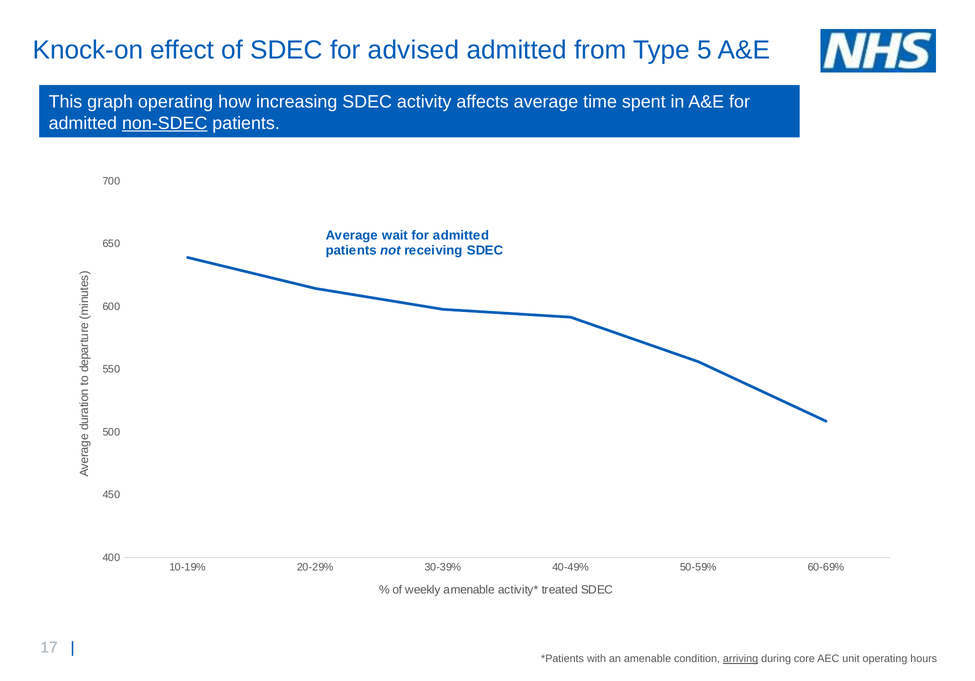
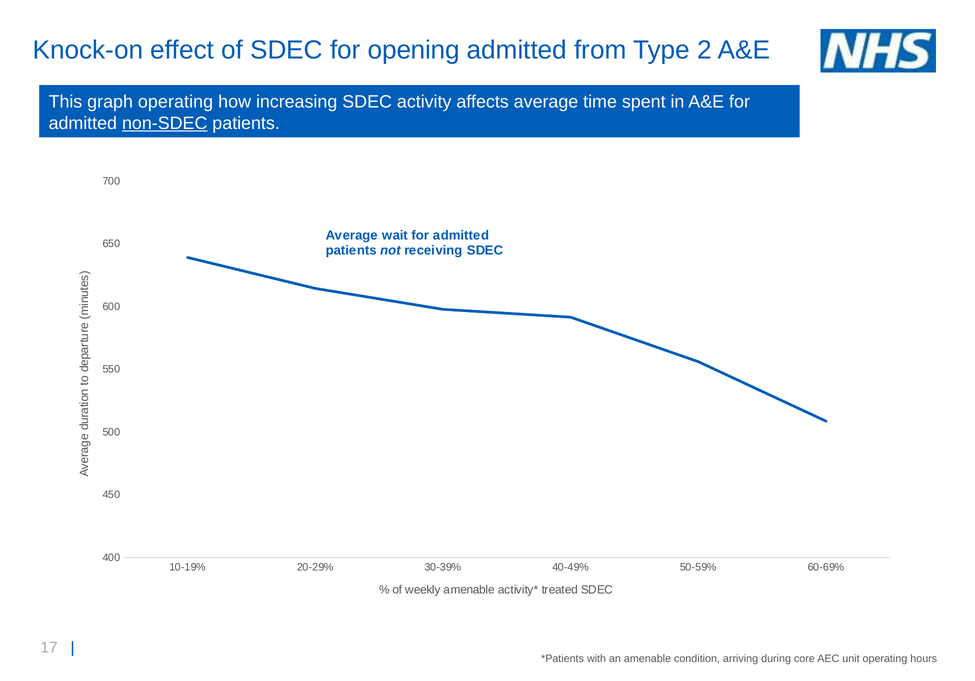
advised: advised -> opening
5: 5 -> 2
arriving underline: present -> none
